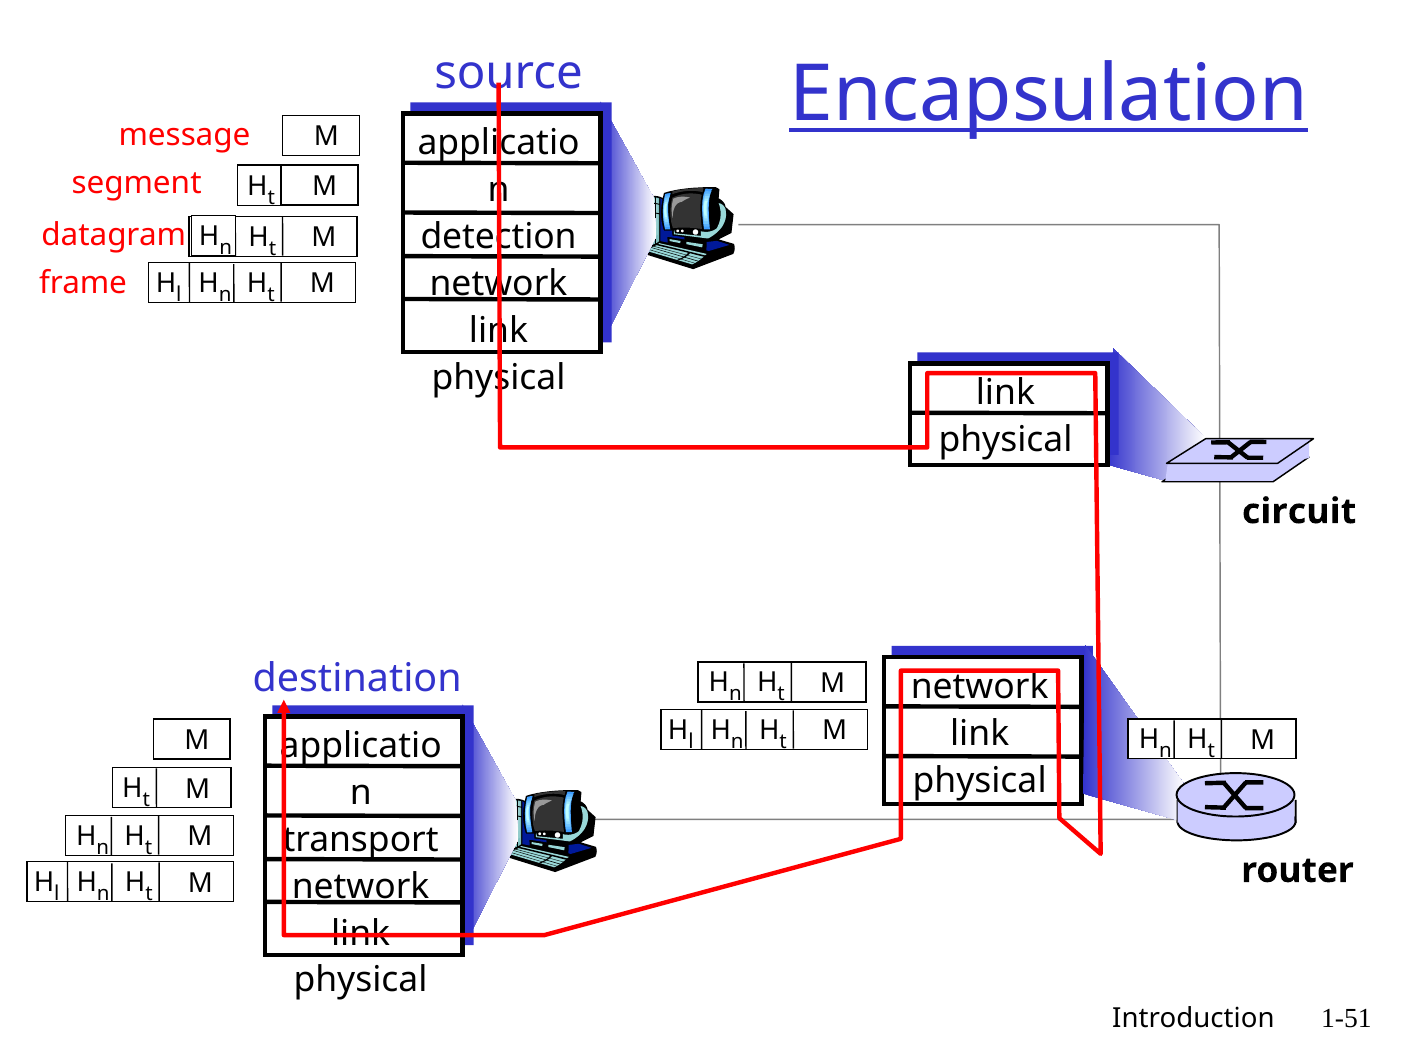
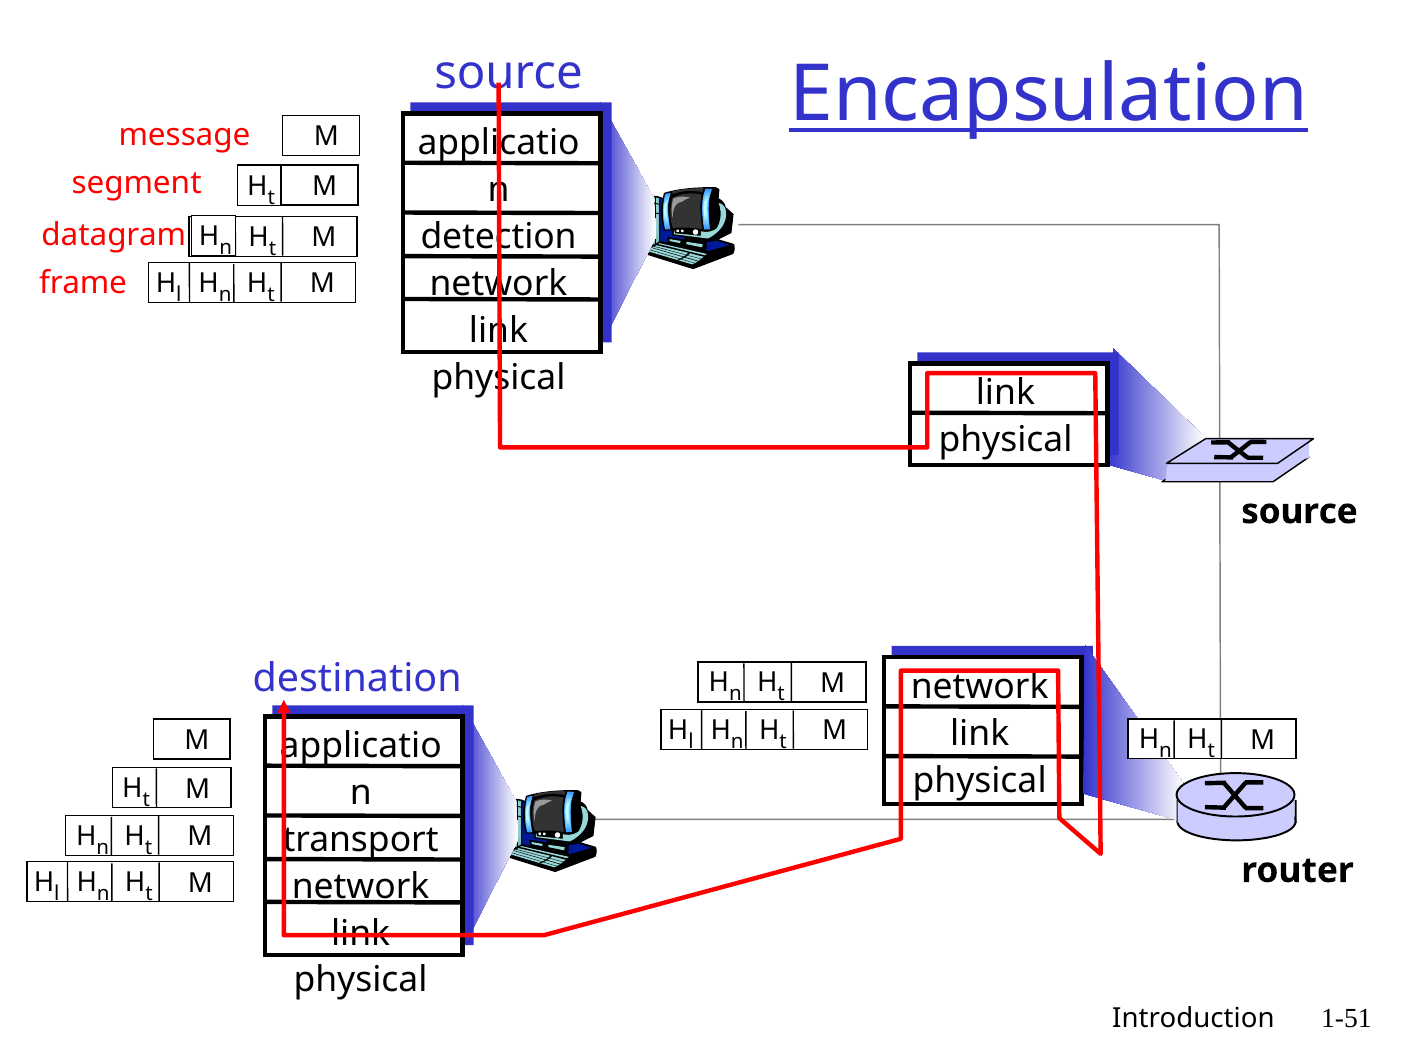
circuit at (1299, 512): circuit -> source
